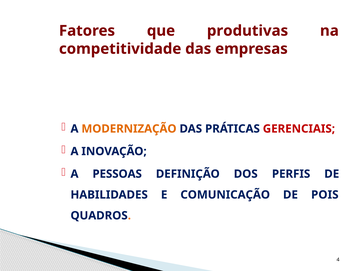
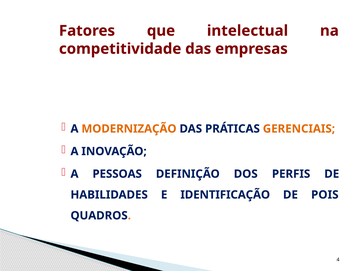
produtivas: produtivas -> intelectual
GERENCIAIS colour: red -> orange
COMUNICAÇÃO: COMUNICAÇÃO -> IDENTIFICAÇÃO
